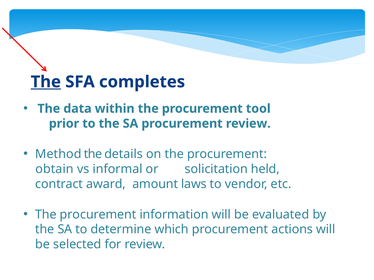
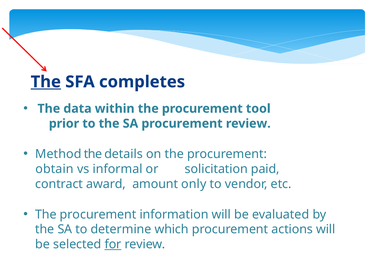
held: held -> paid
laws: laws -> only
for underline: none -> present
